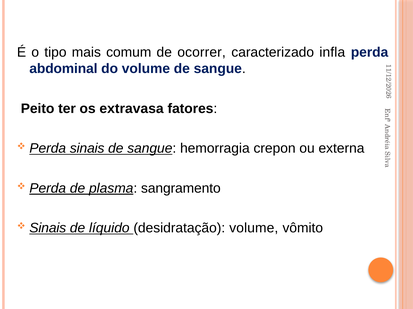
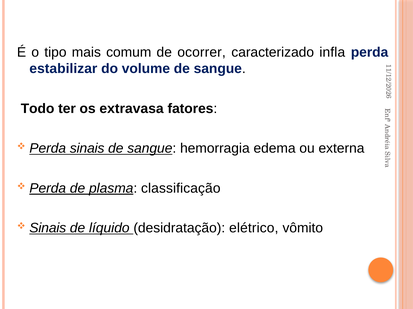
abdominal: abdominal -> estabilizar
Peito: Peito -> Todo
crepon: crepon -> edema
sangramento: sangramento -> classificação
desidratação volume: volume -> elétrico
